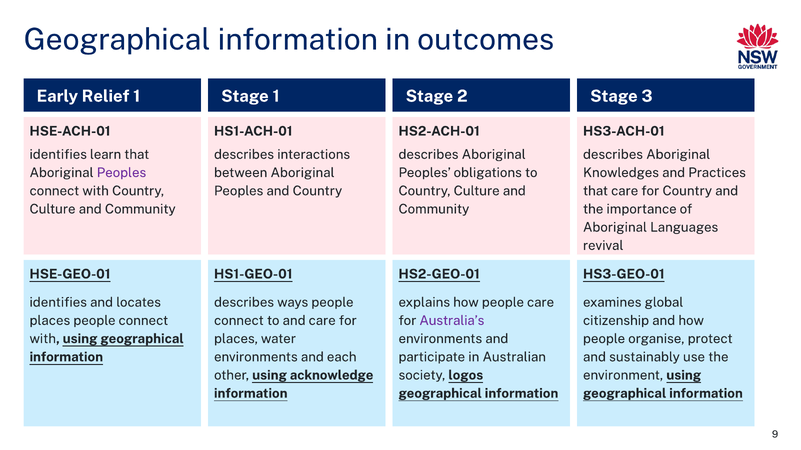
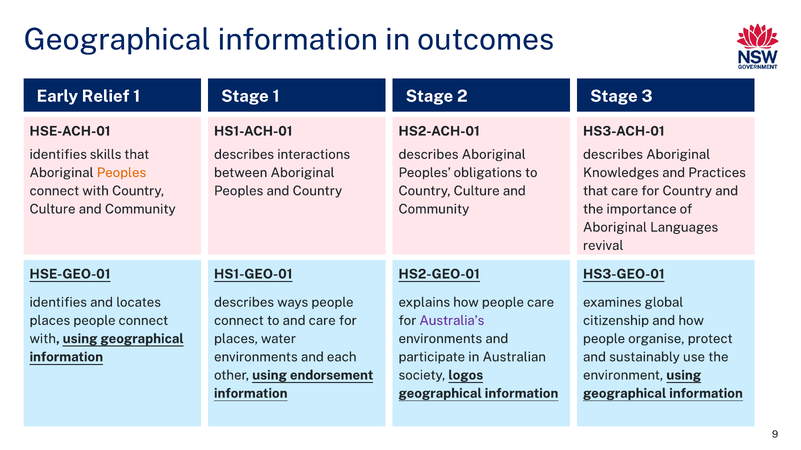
learn: learn -> skills
Peoples at (121, 173) colour: purple -> orange
acknowledge: acknowledge -> endorsement
